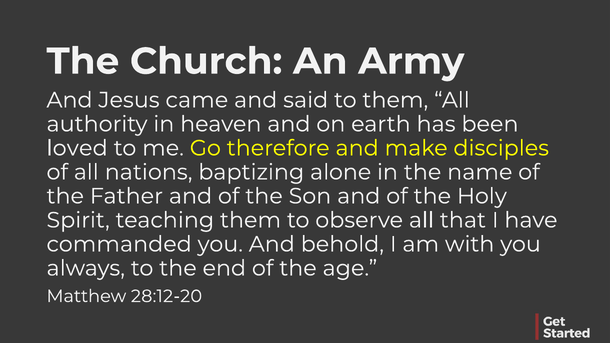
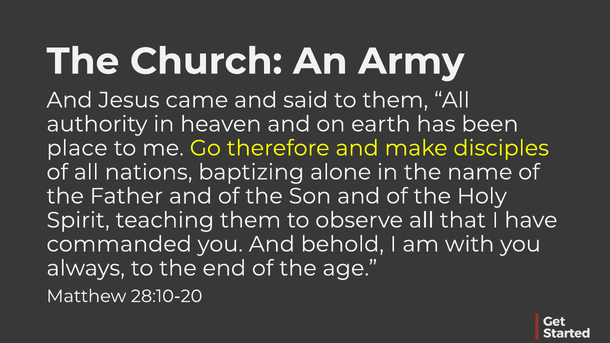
loved: loved -> place
28:12-20: 28:12-20 -> 28:10-20
